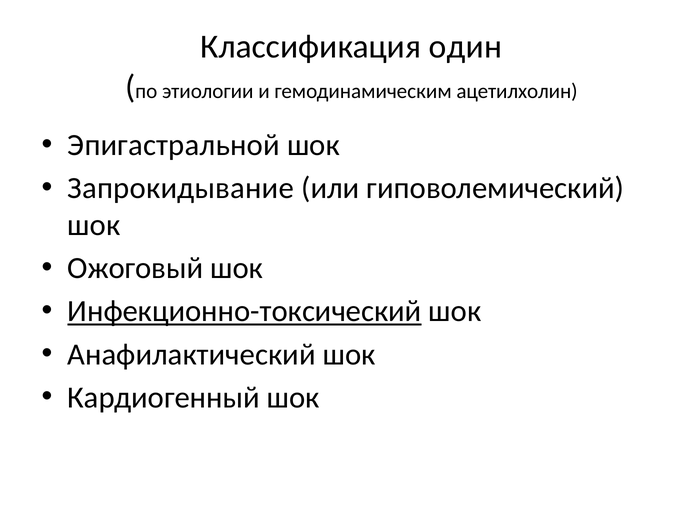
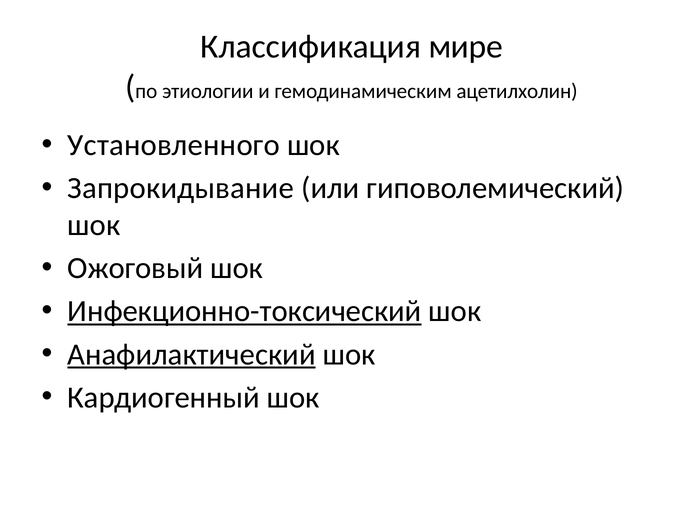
один: один -> мире
Эпигастральной: Эпигастральной -> Установленного
Анафилактический underline: none -> present
